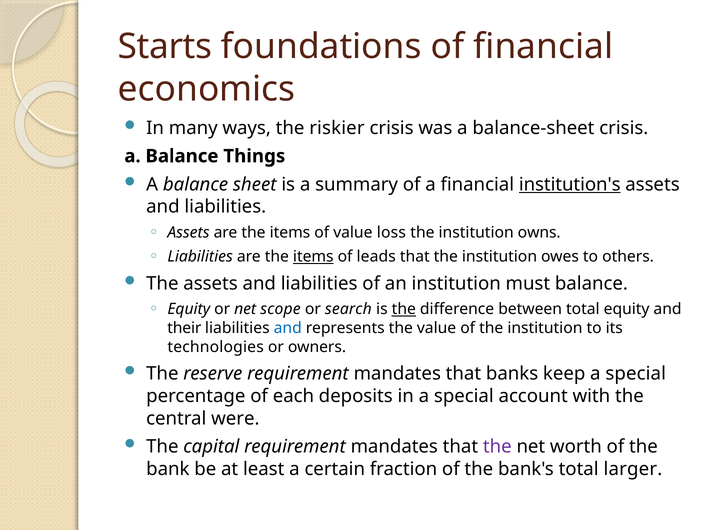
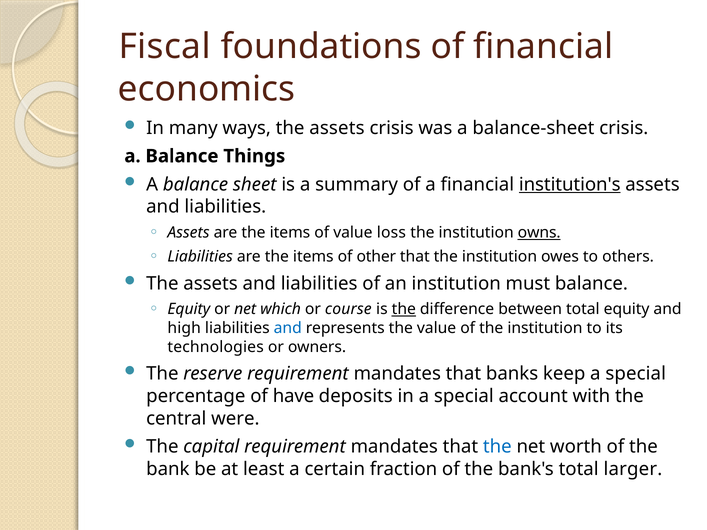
Starts: Starts -> Fiscal
ways the riskier: riskier -> assets
owns underline: none -> present
items at (313, 257) underline: present -> none
leads: leads -> other
scope: scope -> which
search: search -> course
their: their -> high
each: each -> have
the at (497, 447) colour: purple -> blue
